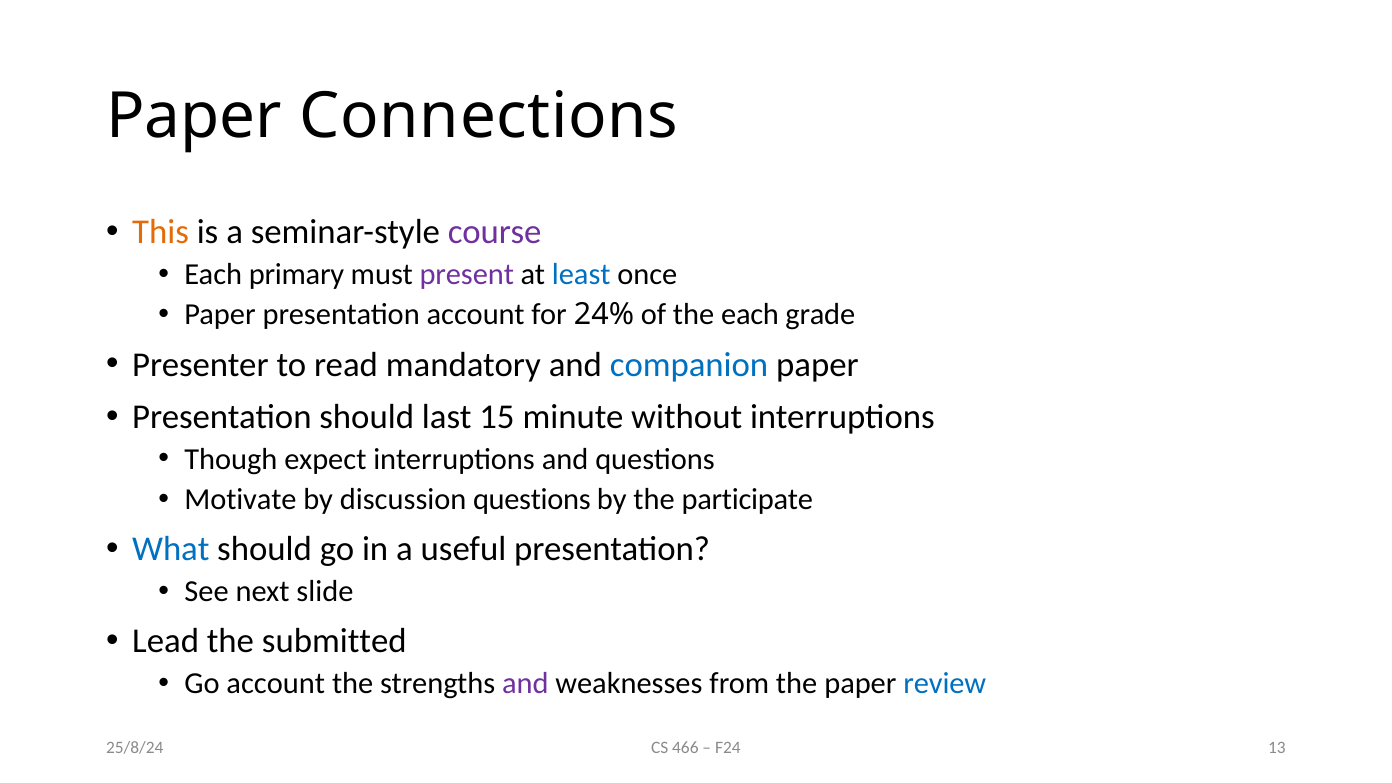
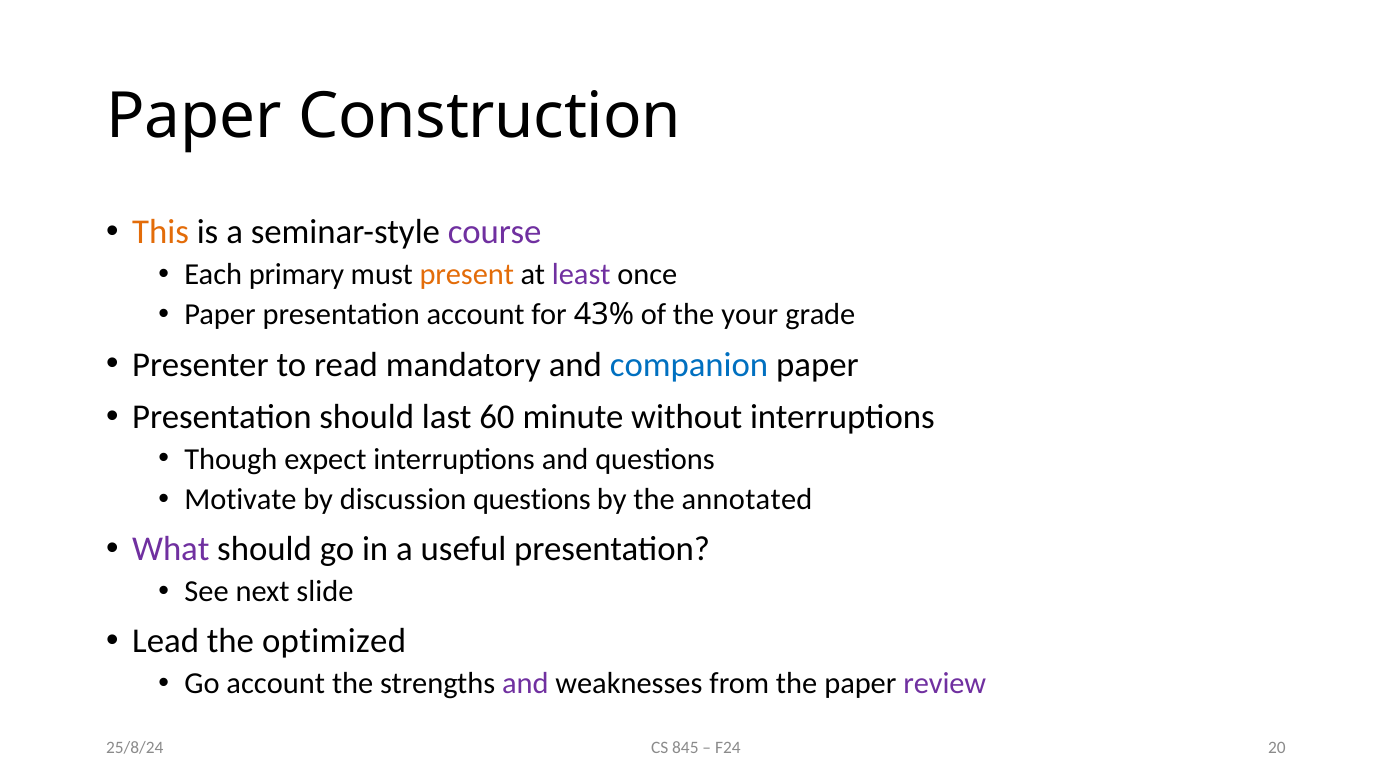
Connections: Connections -> Construction
present colour: purple -> orange
least colour: blue -> purple
24%: 24% -> 43%
the each: each -> your
15: 15 -> 60
participate: participate -> annotated
What colour: blue -> purple
submitted: submitted -> optimized
review colour: blue -> purple
466: 466 -> 845
13: 13 -> 20
